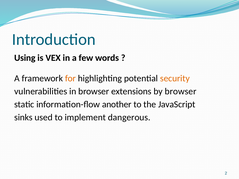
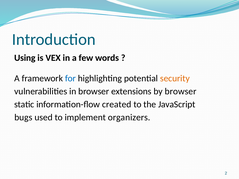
for colour: orange -> blue
another: another -> created
sinks: sinks -> bugs
dangerous: dangerous -> organizers
